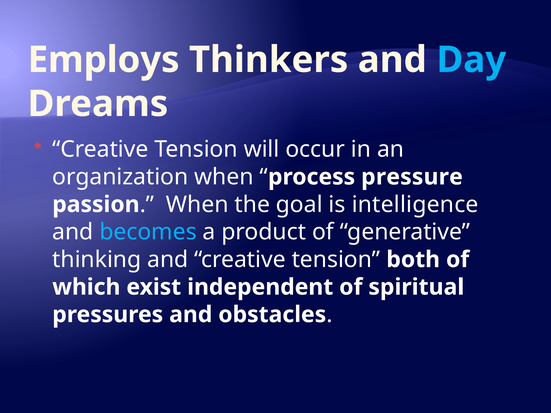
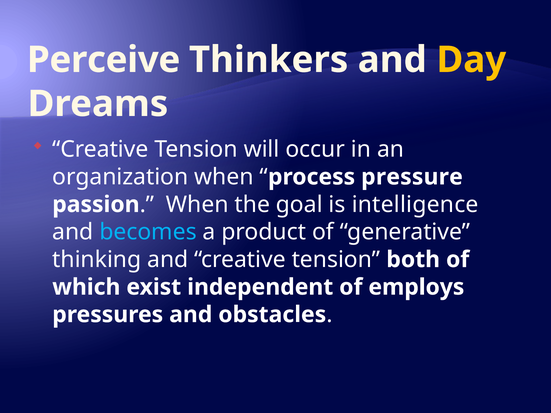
Employs: Employs -> Perceive
Day colour: light blue -> yellow
spiritual: spiritual -> employs
